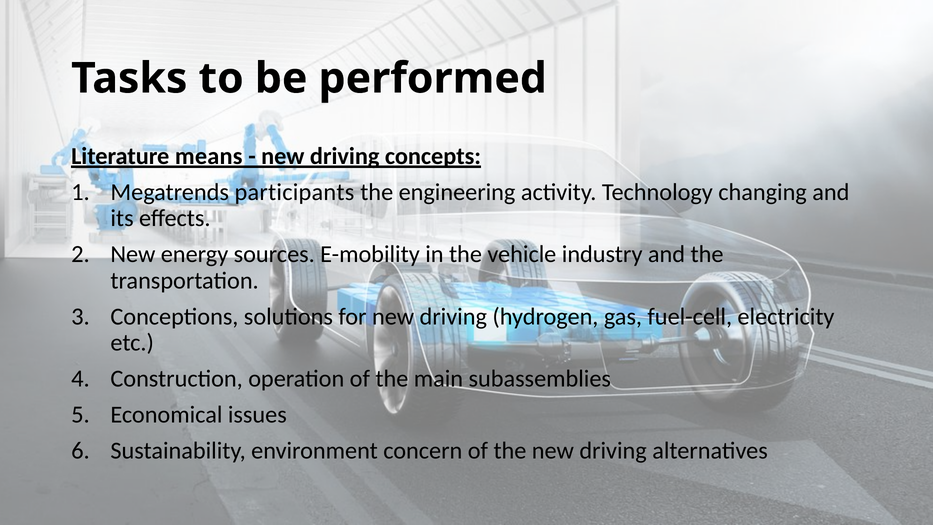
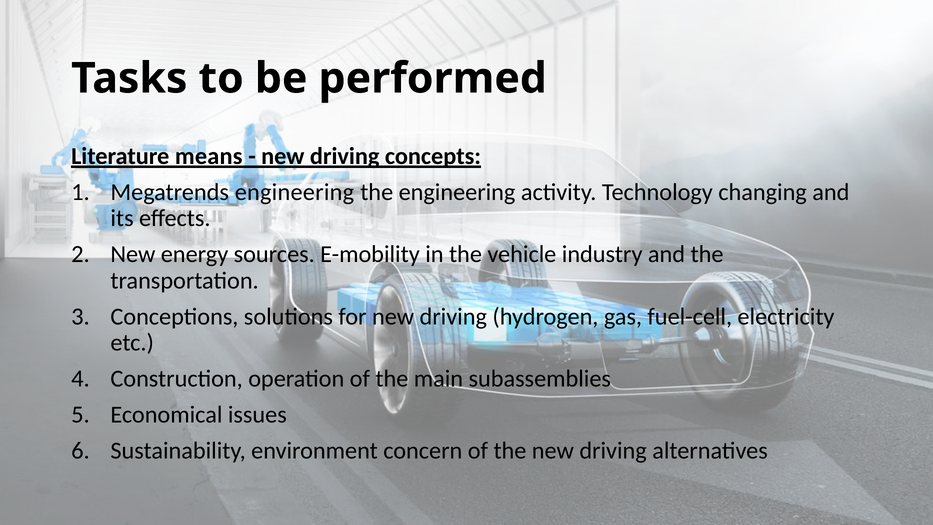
Megatrends participants: participants -> engineering
